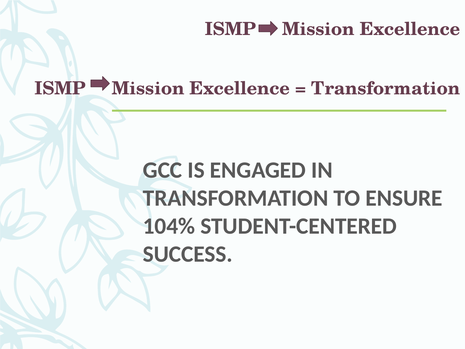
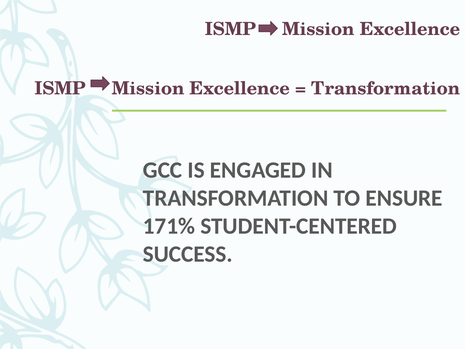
104%: 104% -> 171%
